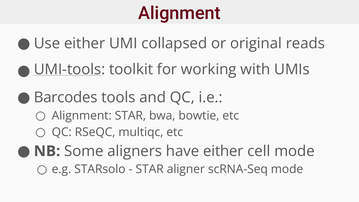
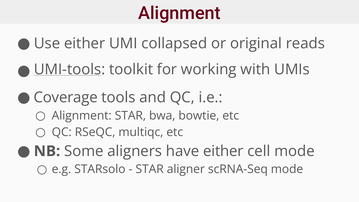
Barcodes: Barcodes -> Coverage
